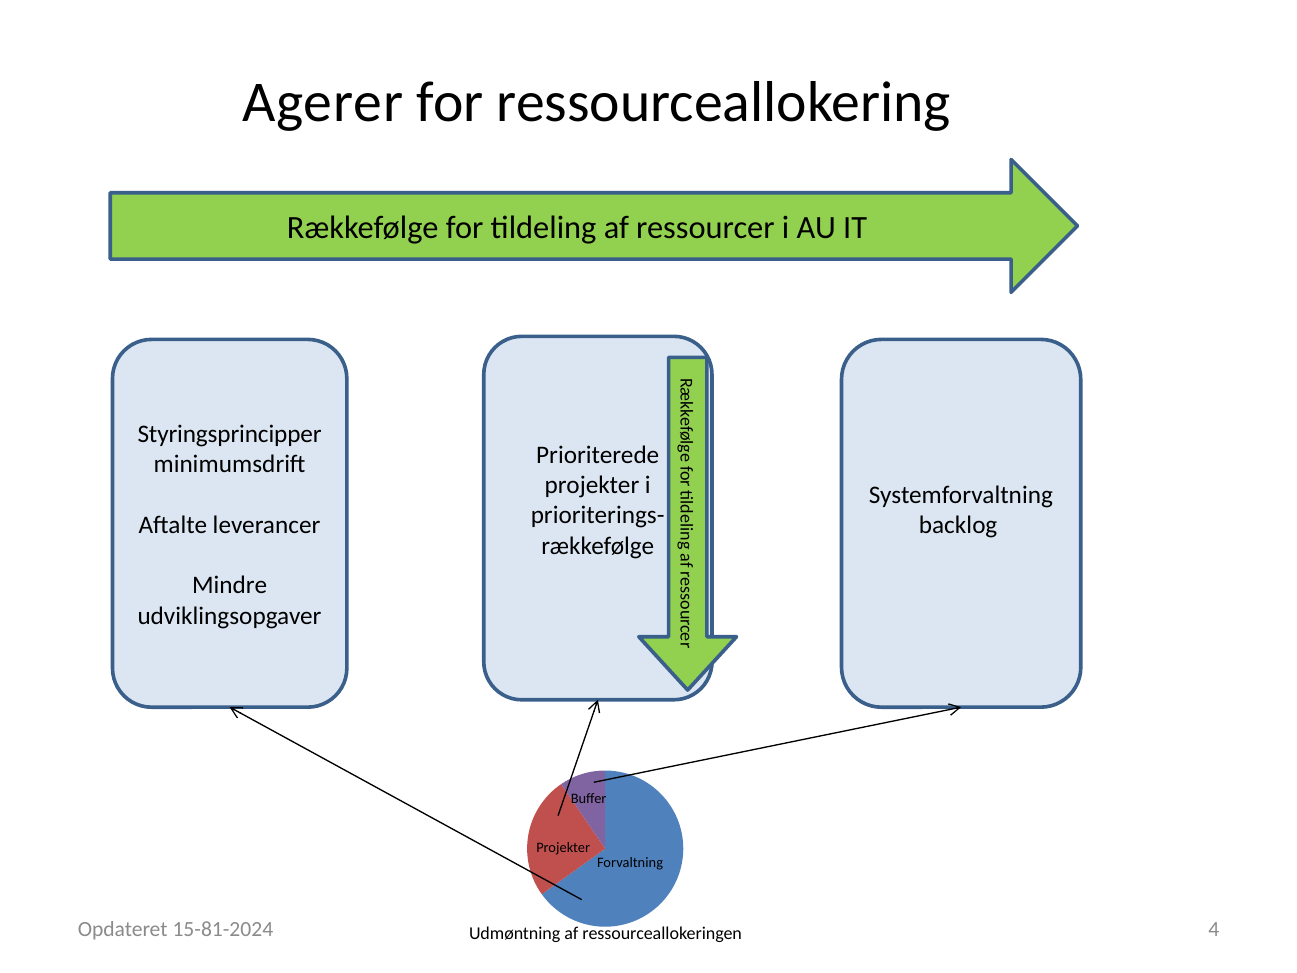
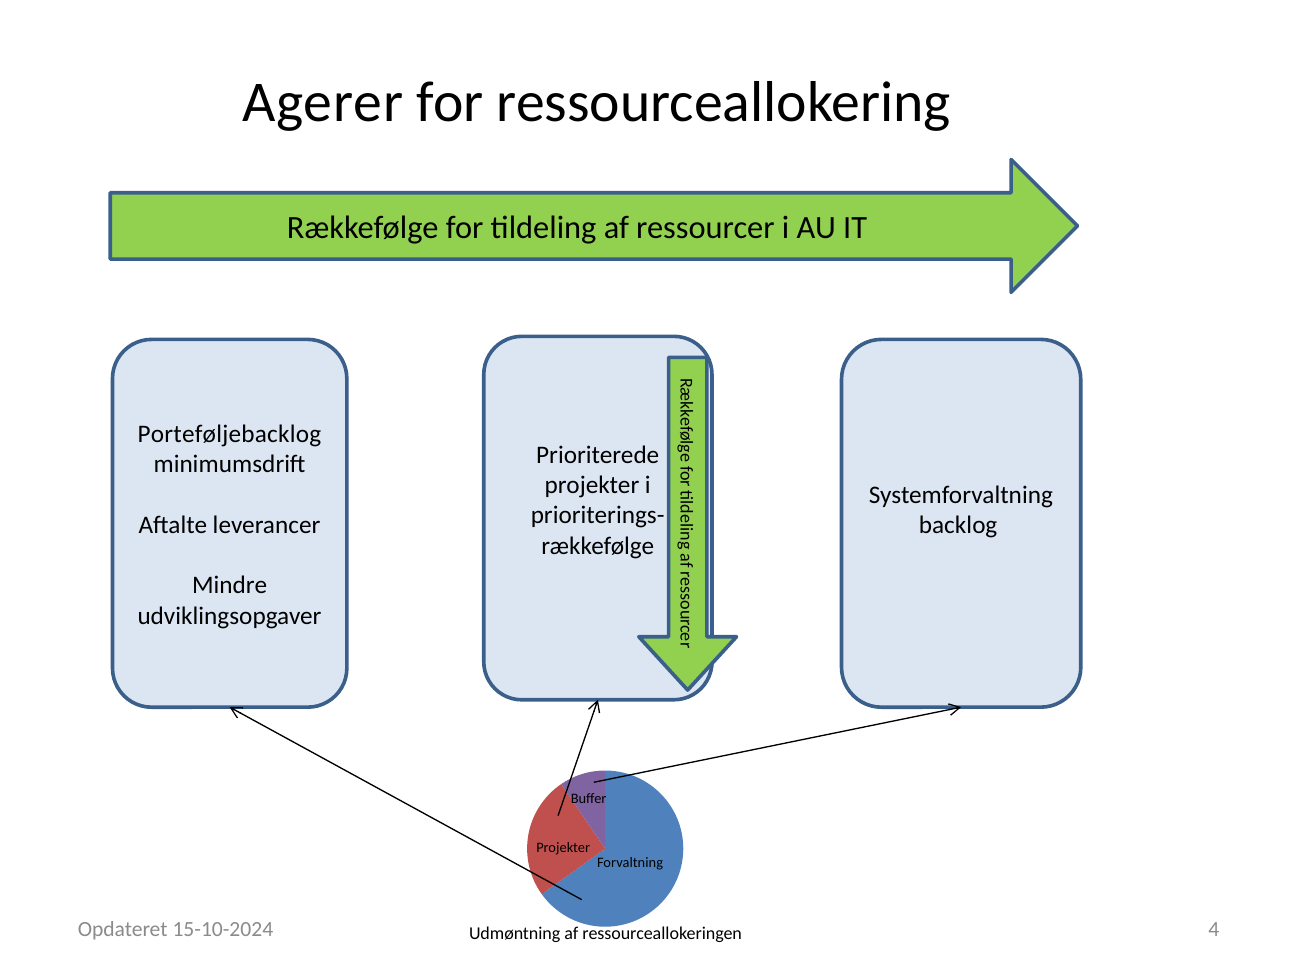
Styringsprincipper: Styringsprincipper -> Porteføljebacklog
15-81-2024: 15-81-2024 -> 15-10-2024
